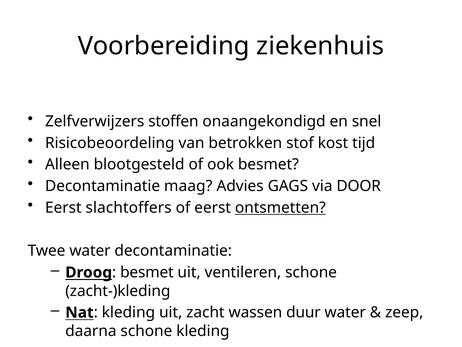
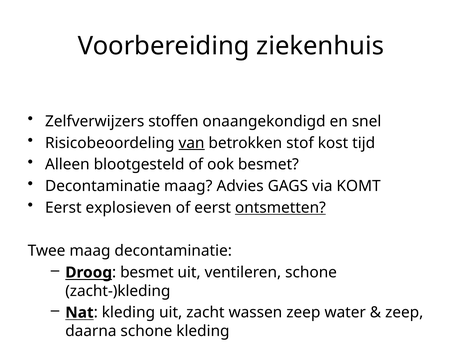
van underline: none -> present
DOOR: DOOR -> KOMT
slachtoffers: slachtoffers -> explosieven
Twee water: water -> maag
wassen duur: duur -> zeep
